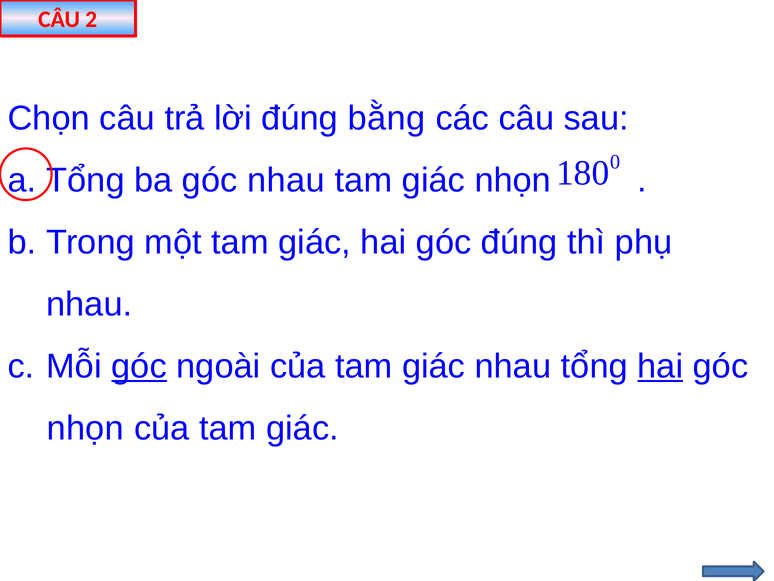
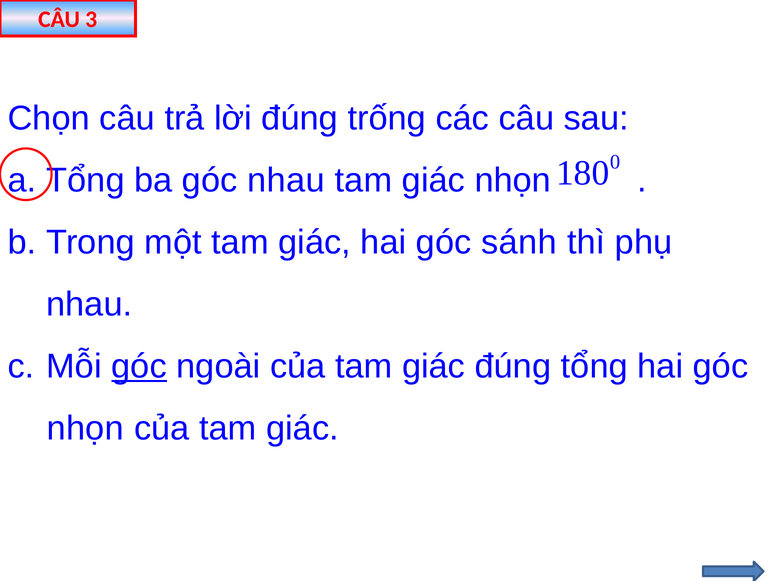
2: 2 -> 3
bằng: bằng -> trống
góc đúng: đúng -> sánh
giác nhau: nhau -> đúng
hai at (660, 366) underline: present -> none
